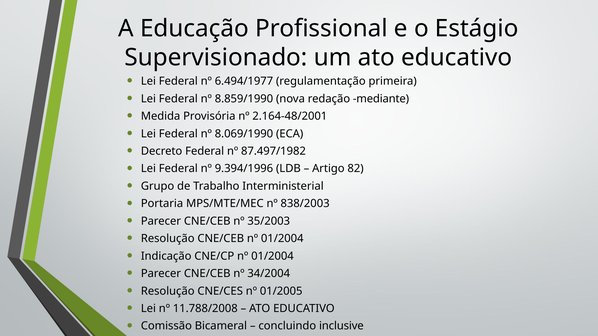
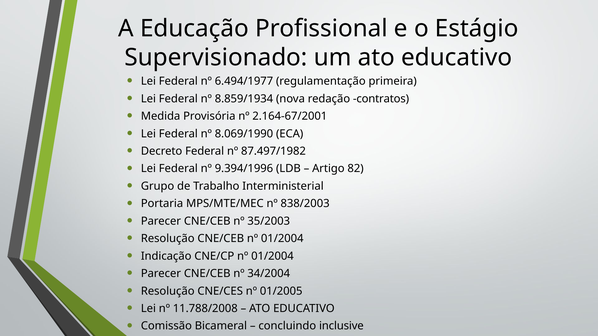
8.859/1990: 8.859/1990 -> 8.859/1934
mediante: mediante -> contratos
2.164-48/2001: 2.164-48/2001 -> 2.164-67/2001
